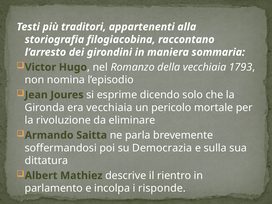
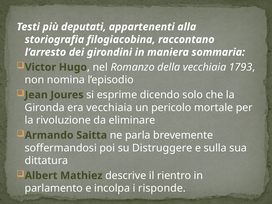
traditori: traditori -> deputati
Democrazia: Democrazia -> Distruggere
